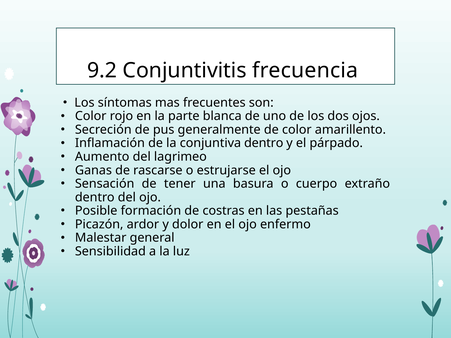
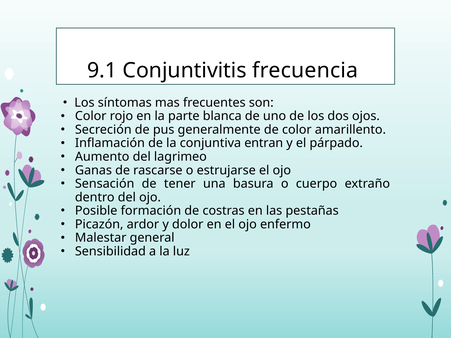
9.2: 9.2 -> 9.1
conjuntiva dentro: dentro -> entran
